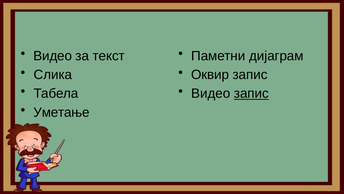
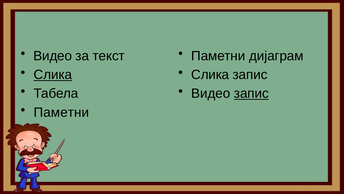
Слика at (53, 75) underline: none -> present
Оквир at (210, 75): Оквир -> Слика
Уметање at (62, 112): Уметање -> Паметни
